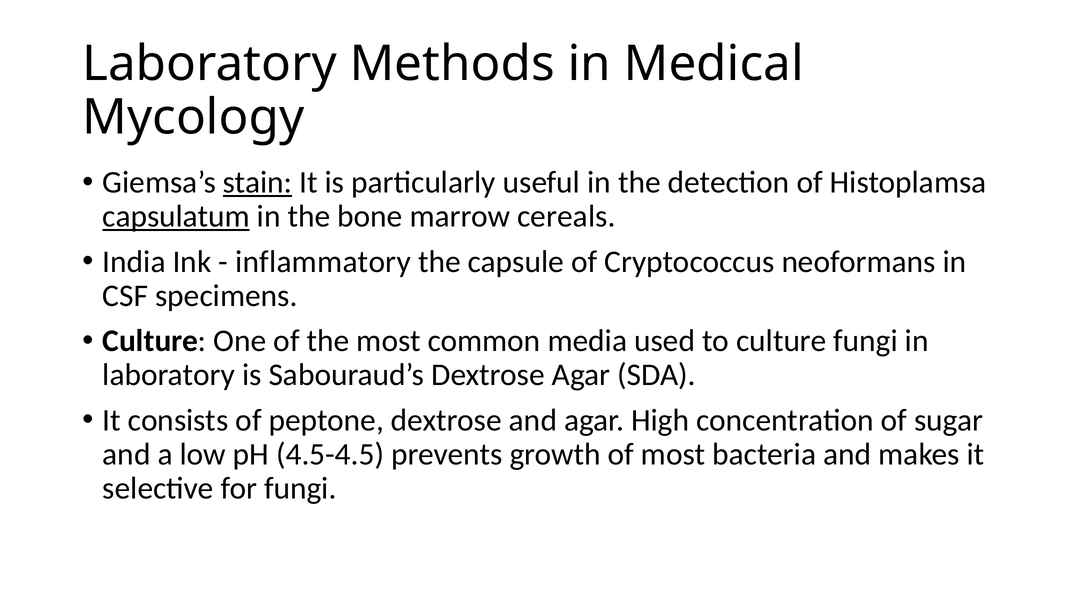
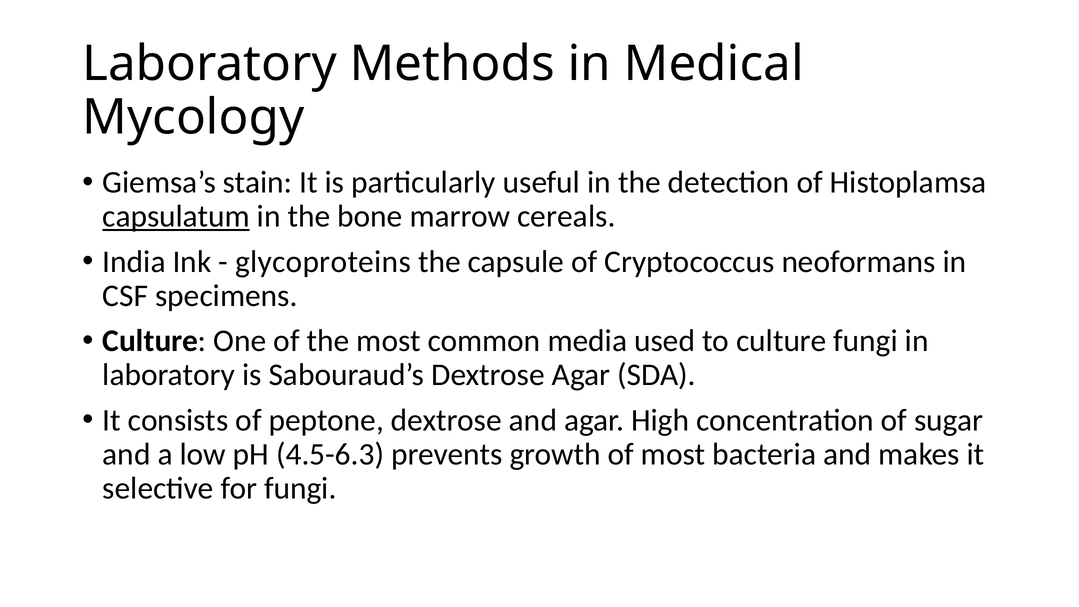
stain underline: present -> none
inflammatory: inflammatory -> glycoproteins
4.5-4.5: 4.5-4.5 -> 4.5-6.3
